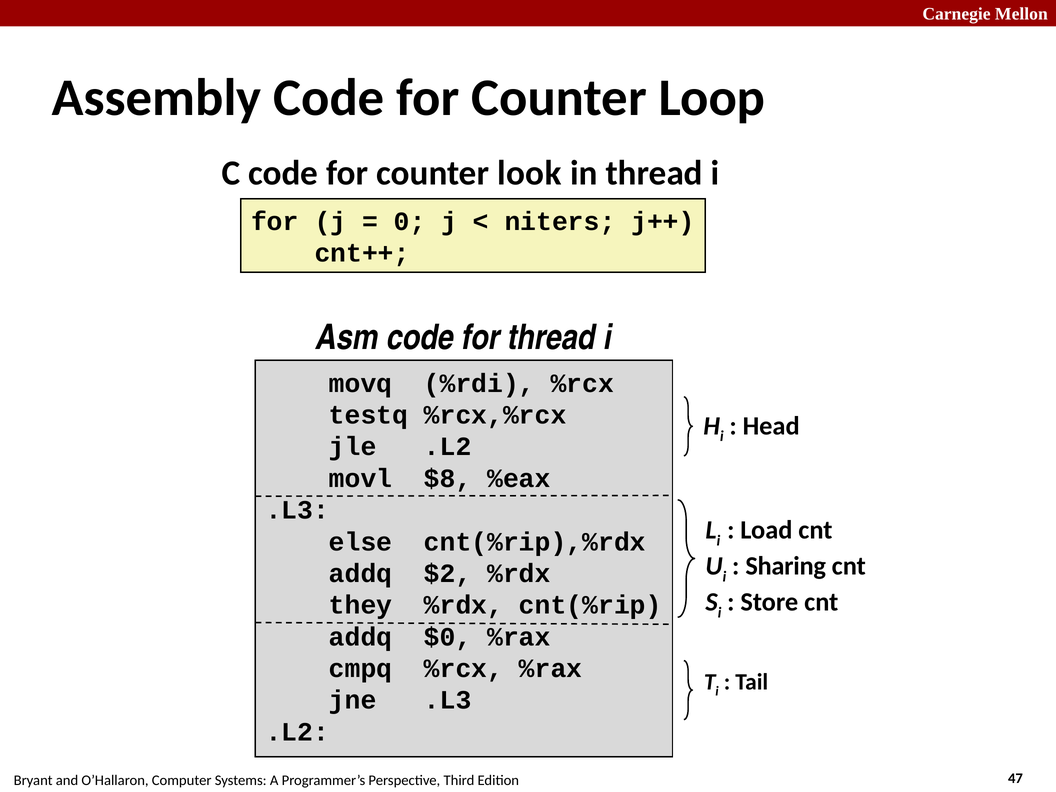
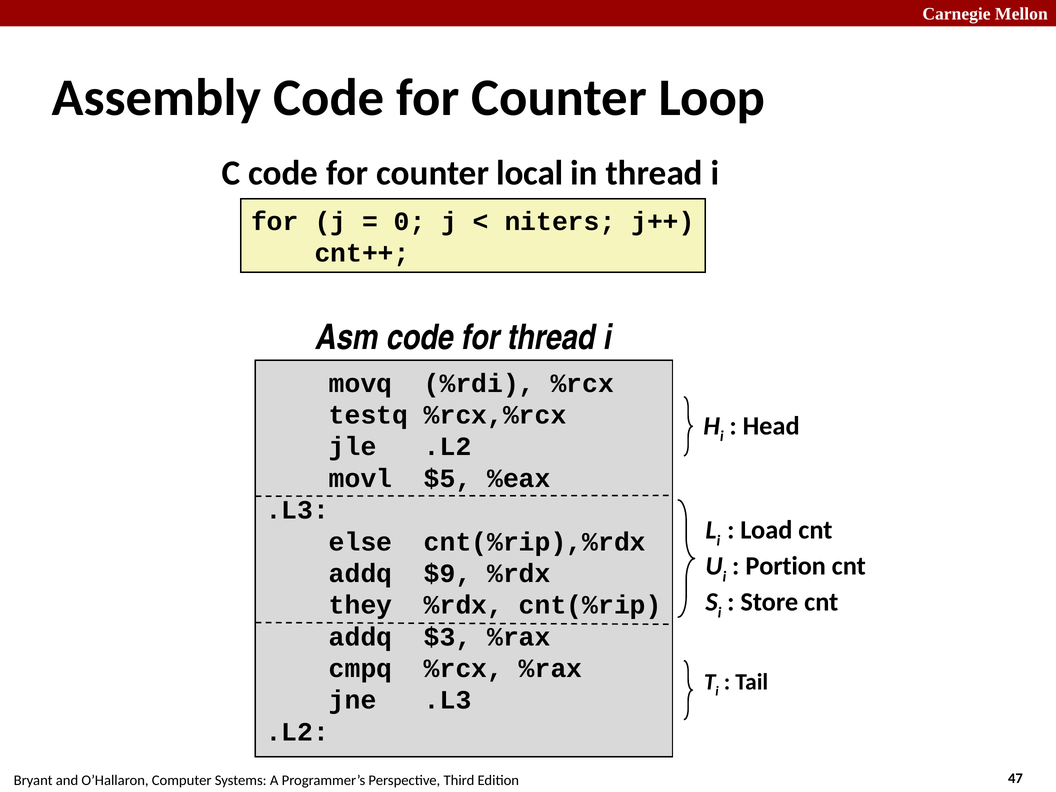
look: look -> local
$8: $8 -> $5
Sharing: Sharing -> Portion
$2: $2 -> $9
$0: $0 -> $3
